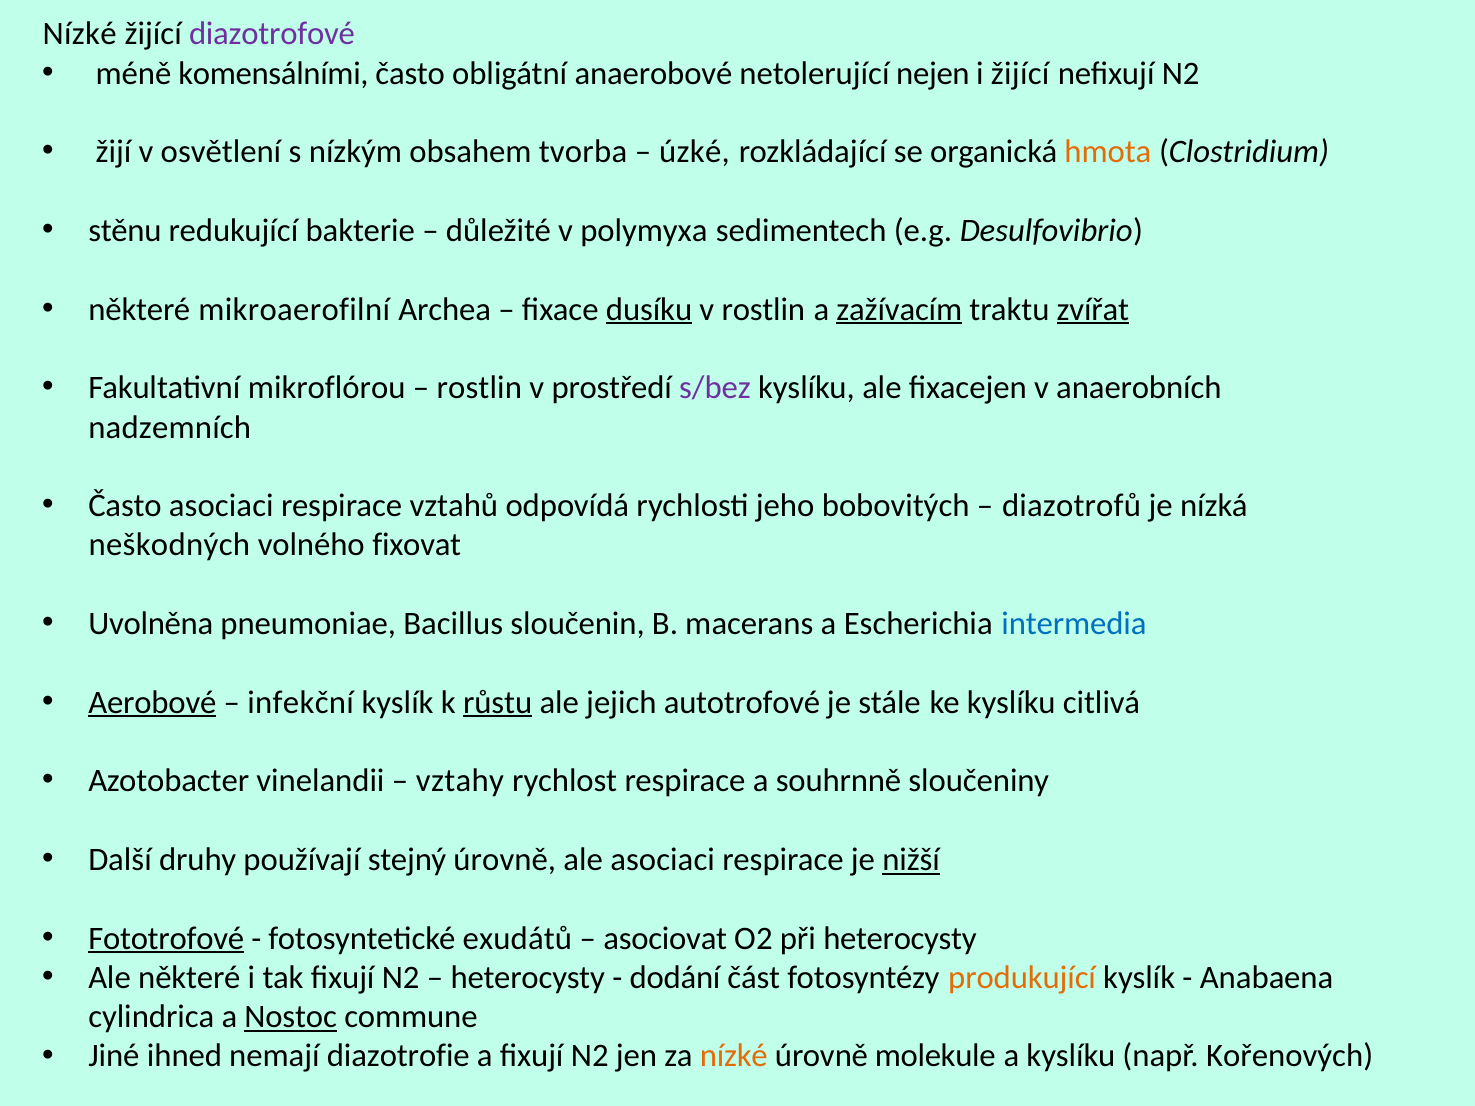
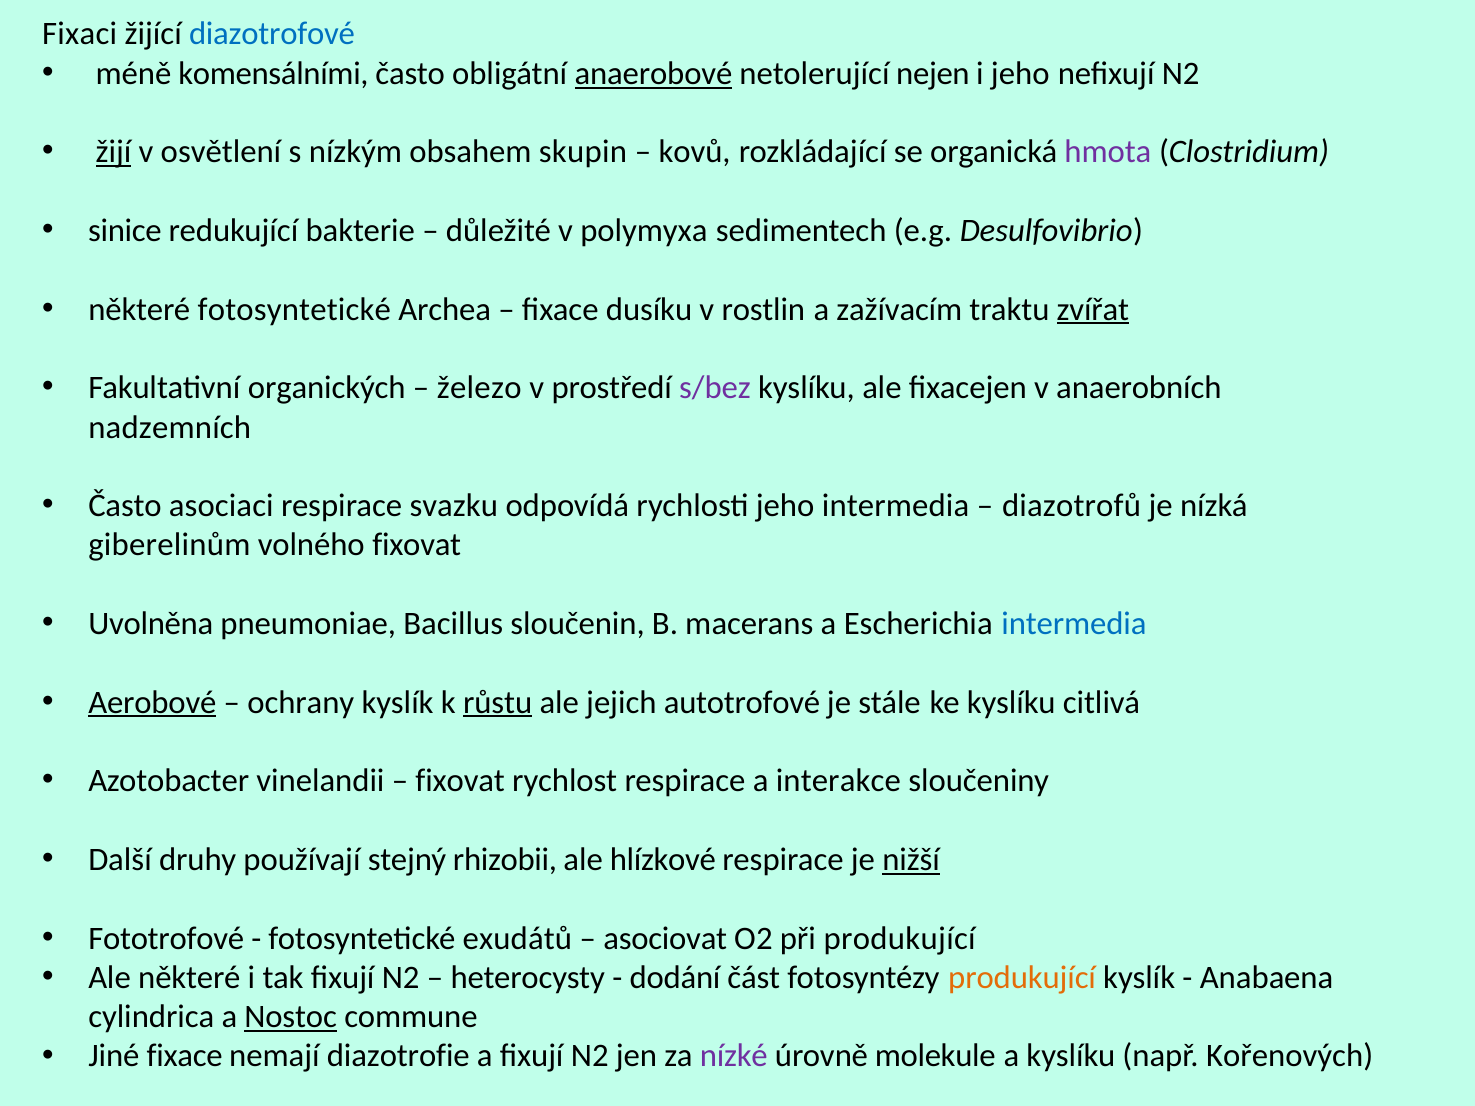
Nízké at (80, 34): Nízké -> Fixaci
diazotrofové colour: purple -> blue
anaerobové underline: none -> present
i žijící: žijící -> jeho
žijí underline: none -> present
tvorba: tvorba -> skupin
úzké: úzké -> kovů
hmota colour: orange -> purple
stěnu: stěnu -> sinice
některé mikroaerofilní: mikroaerofilní -> fotosyntetické
dusíku underline: present -> none
zažívacím underline: present -> none
mikroflórou: mikroflórou -> organických
rostlin at (479, 388): rostlin -> železo
vztahů: vztahů -> svazku
jeho bobovitých: bobovitých -> intermedia
neškodných: neškodných -> giberelinům
infekční: infekční -> ochrany
vztahy at (460, 781): vztahy -> fixovat
souhrnně: souhrnně -> interakce
stejný úrovně: úrovně -> rhizobii
ale asociaci: asociaci -> hlízkové
Fototrofové underline: present -> none
při heterocysty: heterocysty -> produkující
Jiné ihned: ihned -> fixace
nízké at (734, 1056) colour: orange -> purple
